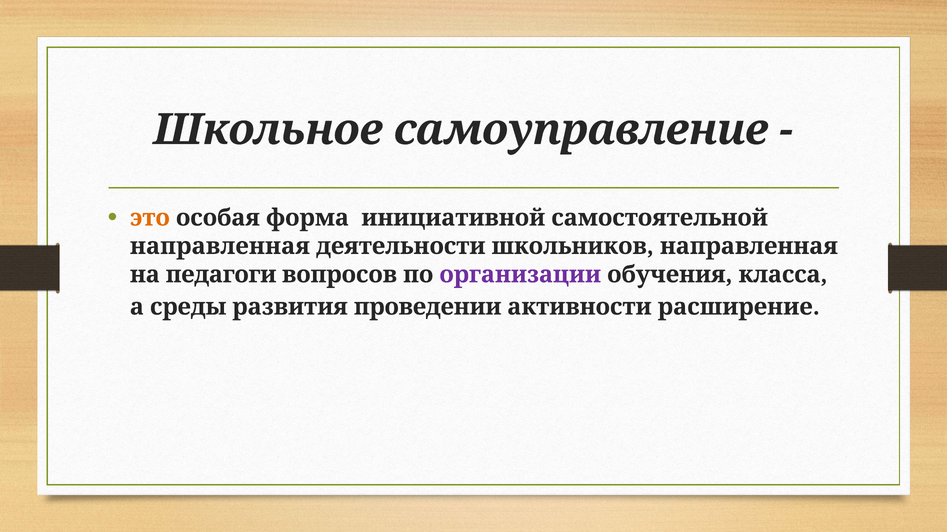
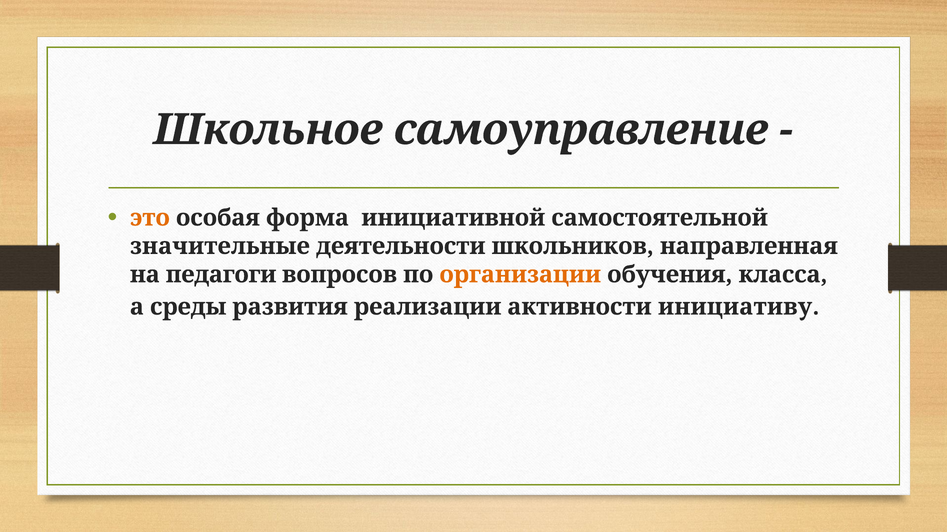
направленная at (220, 246): направленная -> значительные
организации colour: purple -> orange
проведении: проведении -> реализации
расширение: расширение -> инициативу
